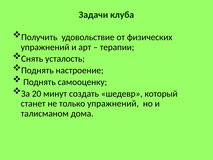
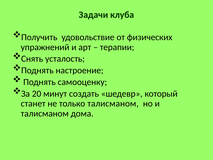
только упражнений: упражнений -> талисманом
